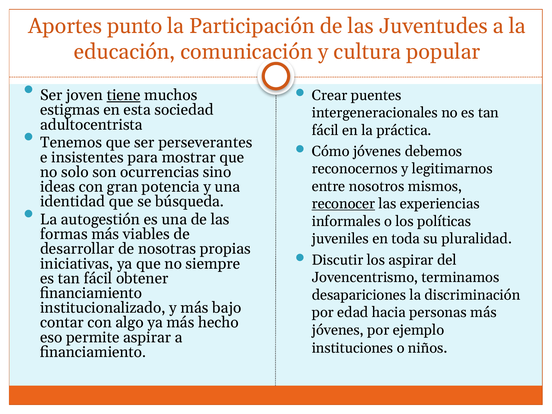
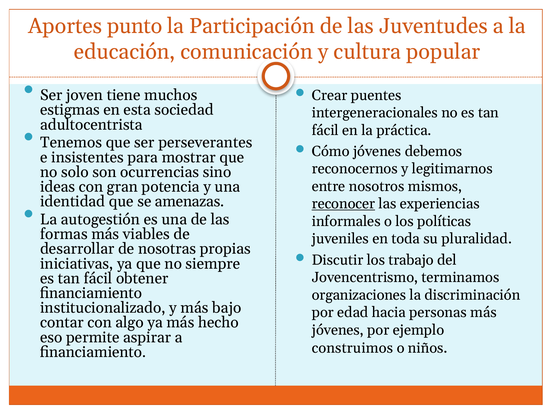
tiene underline: present -> none
búsqueda: búsqueda -> amenazas
los aspirar: aspirar -> trabajo
desapariciones: desapariciones -> organizaciones
instituciones: instituciones -> construimos
